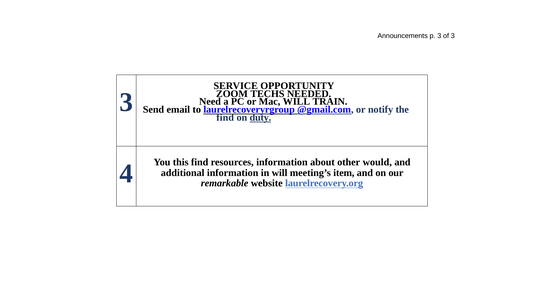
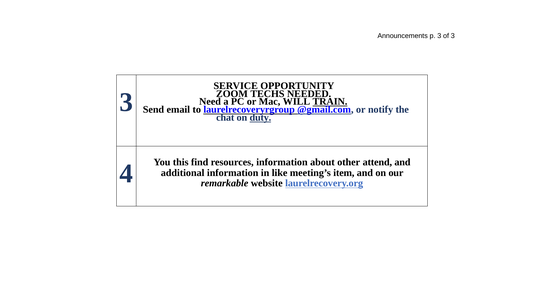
TRAIN underline: none -> present
find at (225, 118): find -> chat
would: would -> attend
in will: will -> like
